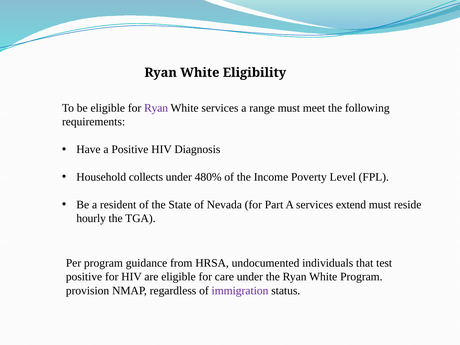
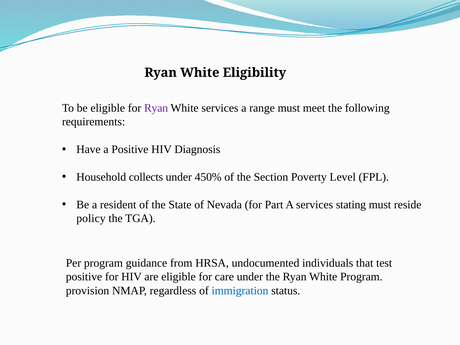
480%: 480% -> 450%
Income: Income -> Section
extend: extend -> stating
hourly: hourly -> policy
immigration colour: purple -> blue
